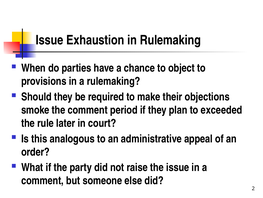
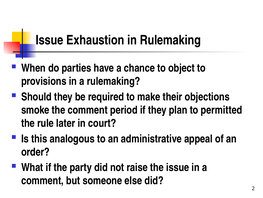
exceeded: exceeded -> permitted
